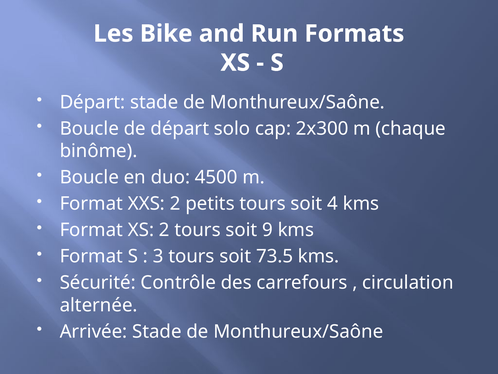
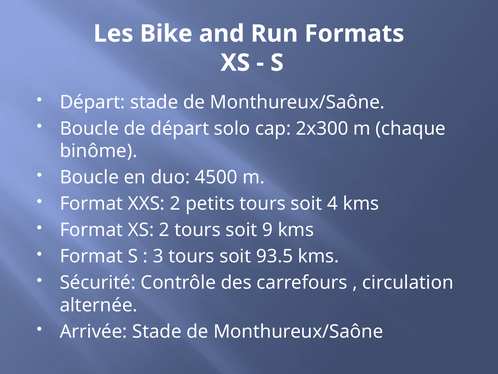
73.5: 73.5 -> 93.5
